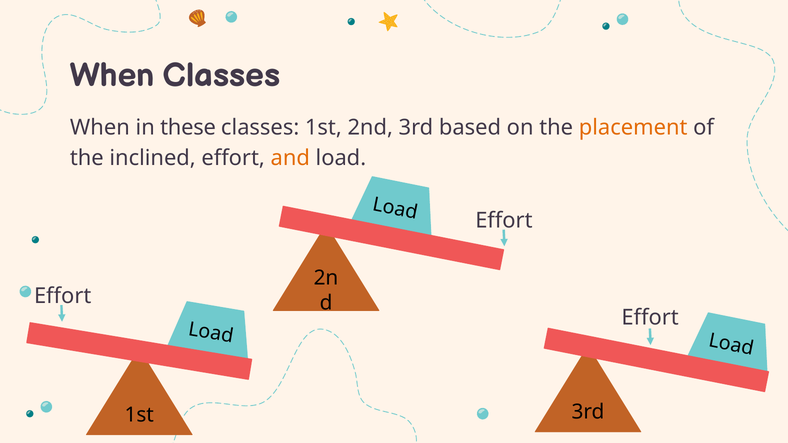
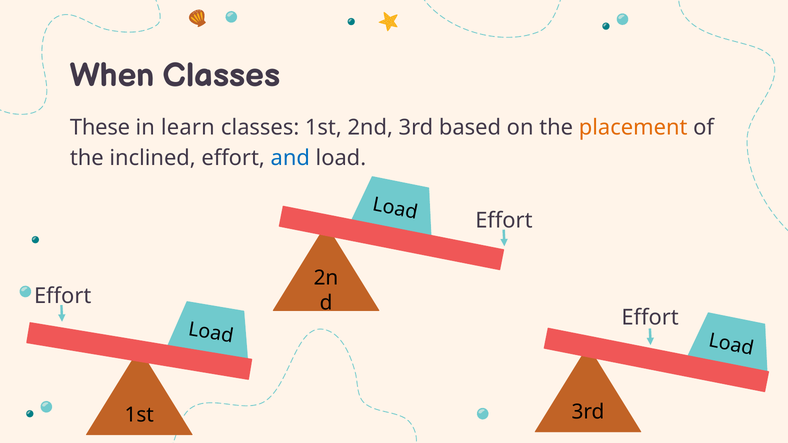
When at (100, 128): When -> These
these: these -> learn
and colour: orange -> blue
